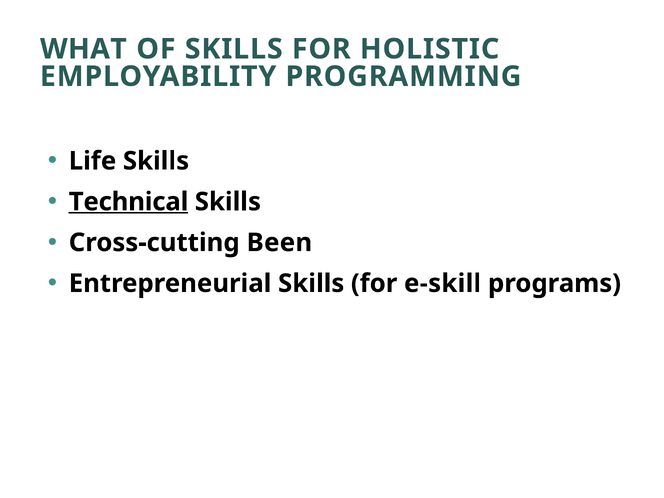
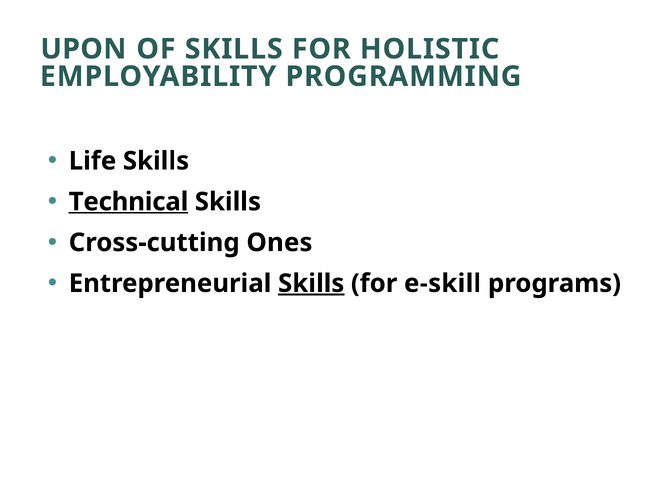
WHAT: WHAT -> UPON
Been: Been -> Ones
Skills at (311, 283) underline: none -> present
